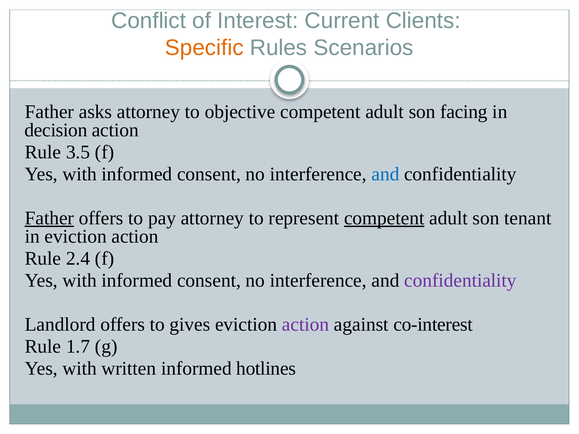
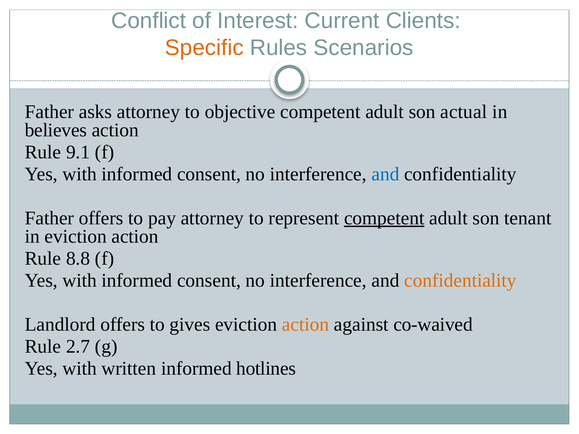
facing: facing -> actual
decision: decision -> believes
3.5: 3.5 -> 9.1
Father at (49, 218) underline: present -> none
2.4: 2.4 -> 8.8
confidentiality at (460, 281) colour: purple -> orange
action at (306, 325) colour: purple -> orange
co-interest: co-interest -> co-waived
1.7: 1.7 -> 2.7
